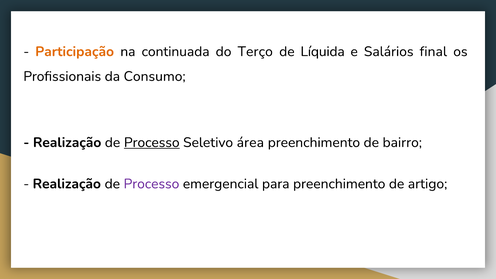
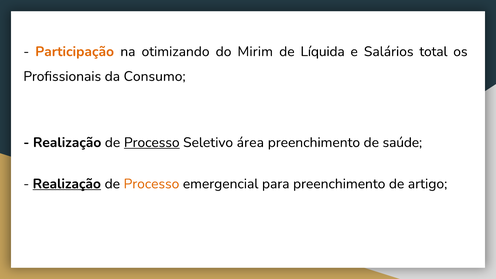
continuada: continuada -> otimizando
Terço: Terço -> Mirim
final: final -> total
bairro: bairro -> saúde
Realização at (67, 184) underline: none -> present
Processo at (151, 184) colour: purple -> orange
